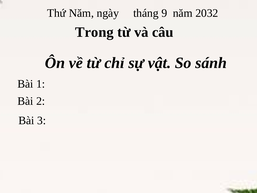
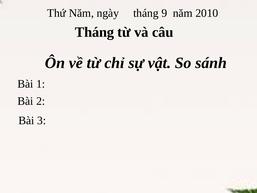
2032: 2032 -> 2010
Trong at (94, 32): Trong -> Tháng
